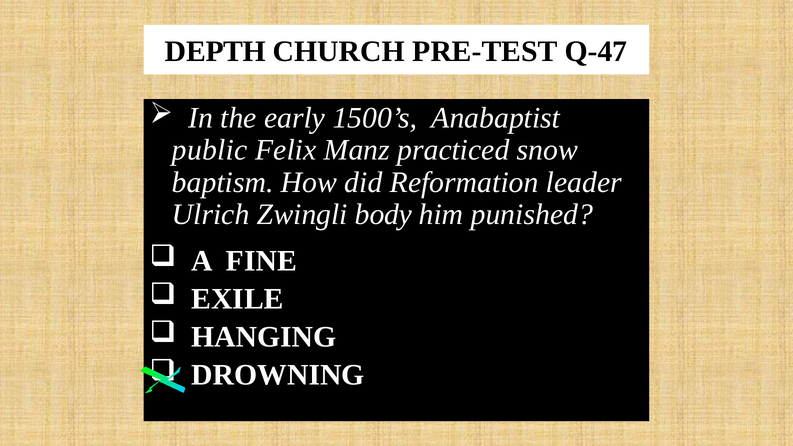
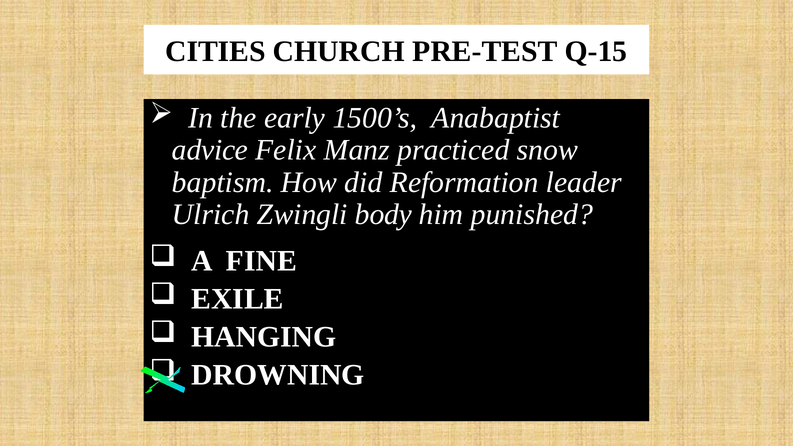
DEPTH: DEPTH -> CITIES
Q-47: Q-47 -> Q-15
public: public -> advice
